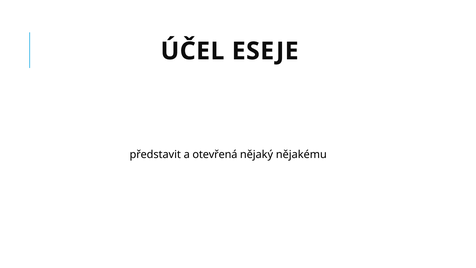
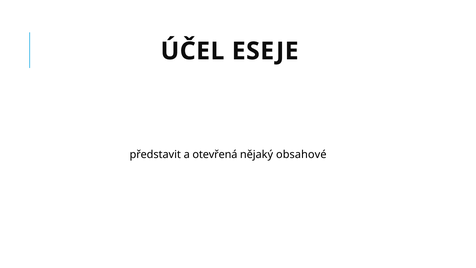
nějakému: nějakému -> obsahové
